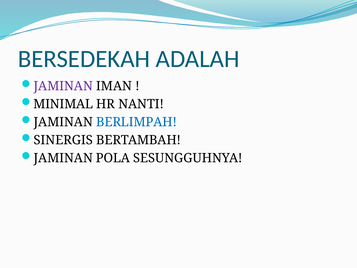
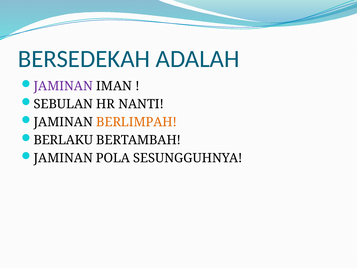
MINIMAL: MINIMAL -> SEBULAN
BERLIMPAH colour: blue -> orange
SINERGIS: SINERGIS -> BERLAKU
